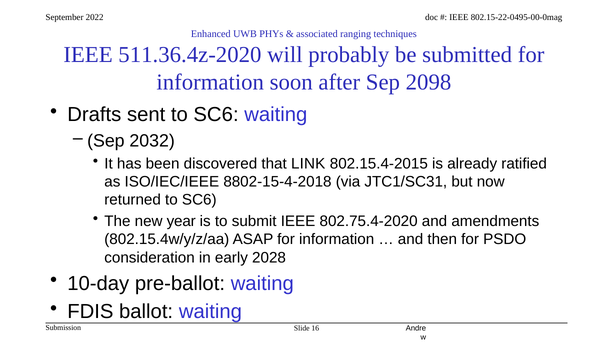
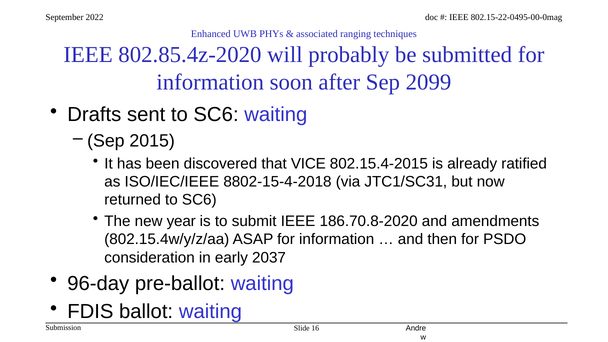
511.36.4z-2020: 511.36.4z-2020 -> 802.85.4z-2020
2098: 2098 -> 2099
2032: 2032 -> 2015
LINK: LINK -> VICE
802.75.4-2020: 802.75.4-2020 -> 186.70.8-2020
2028: 2028 -> 2037
10-day: 10-day -> 96-day
